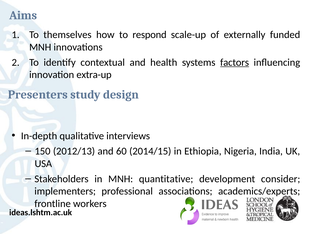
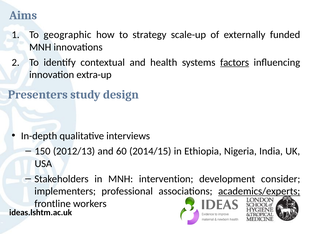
themselves: themselves -> geographic
respond: respond -> strategy
quantitative: quantitative -> intervention
academics/experts underline: none -> present
